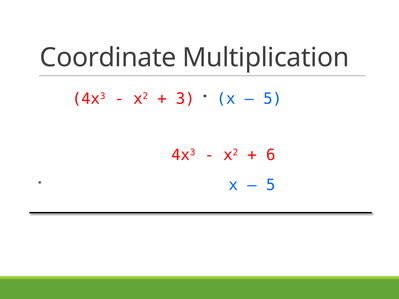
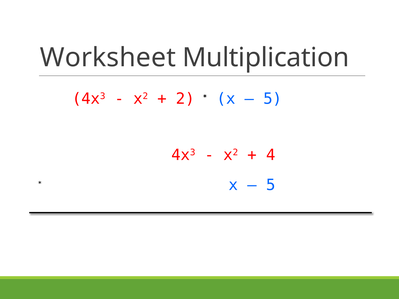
Coordinate: Coordinate -> Worksheet
3: 3 -> 2
6: 6 -> 4
